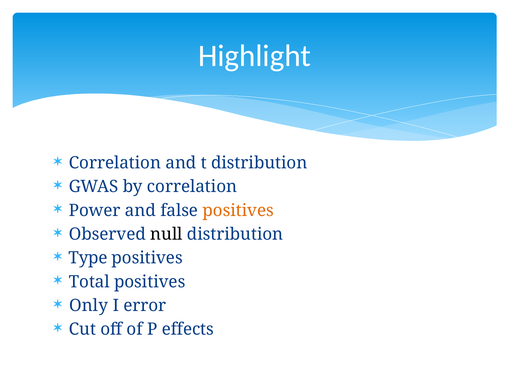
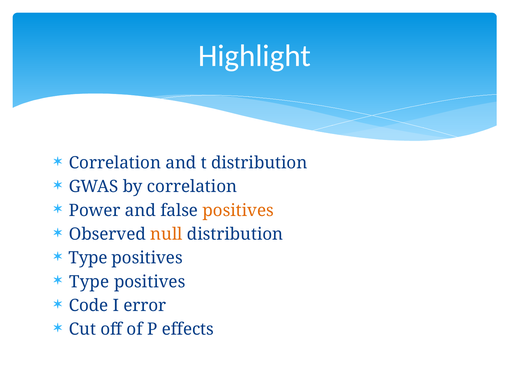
null colour: black -> orange
Total at (89, 282): Total -> Type
Only: Only -> Code
